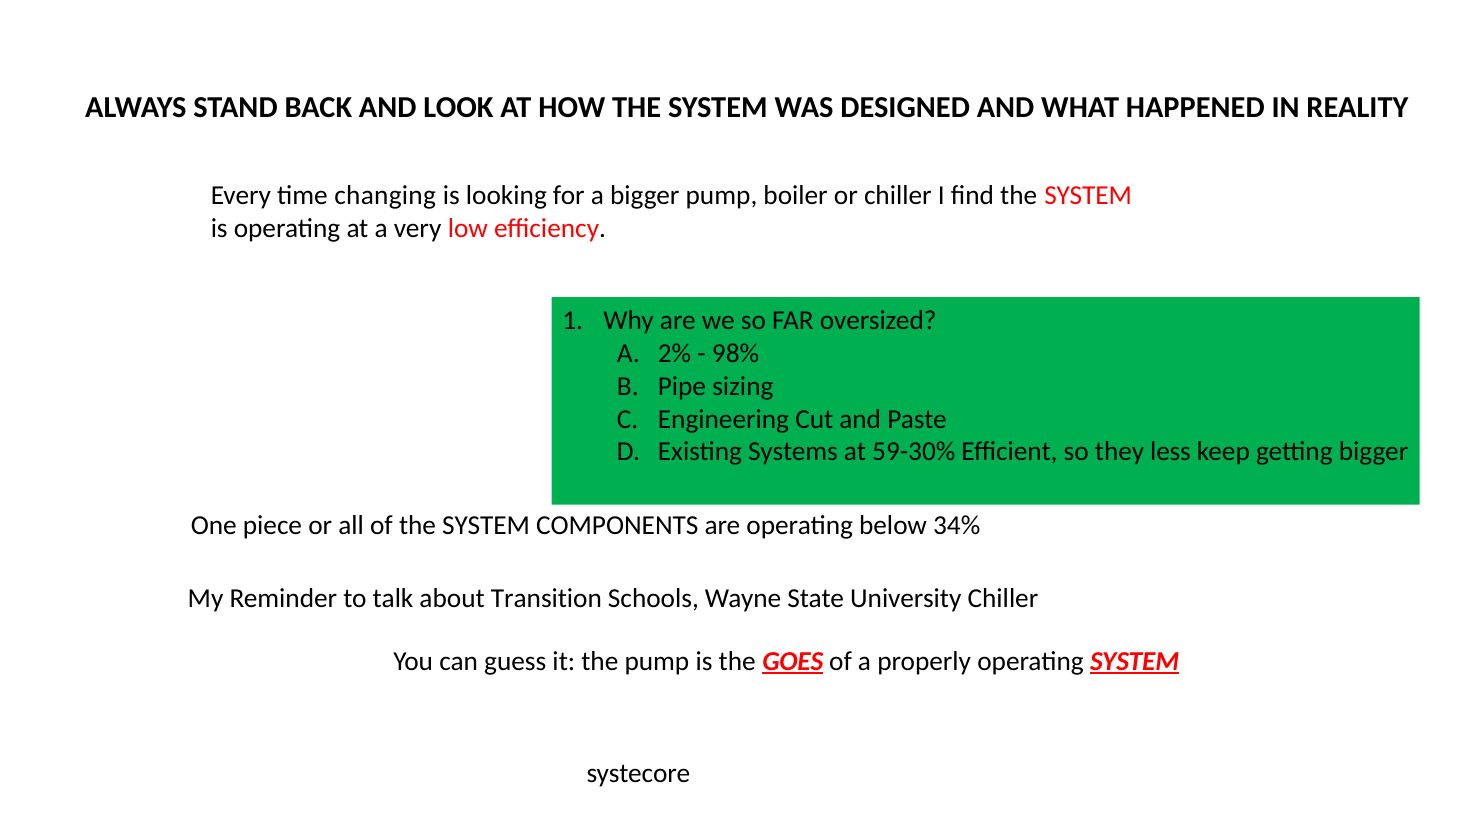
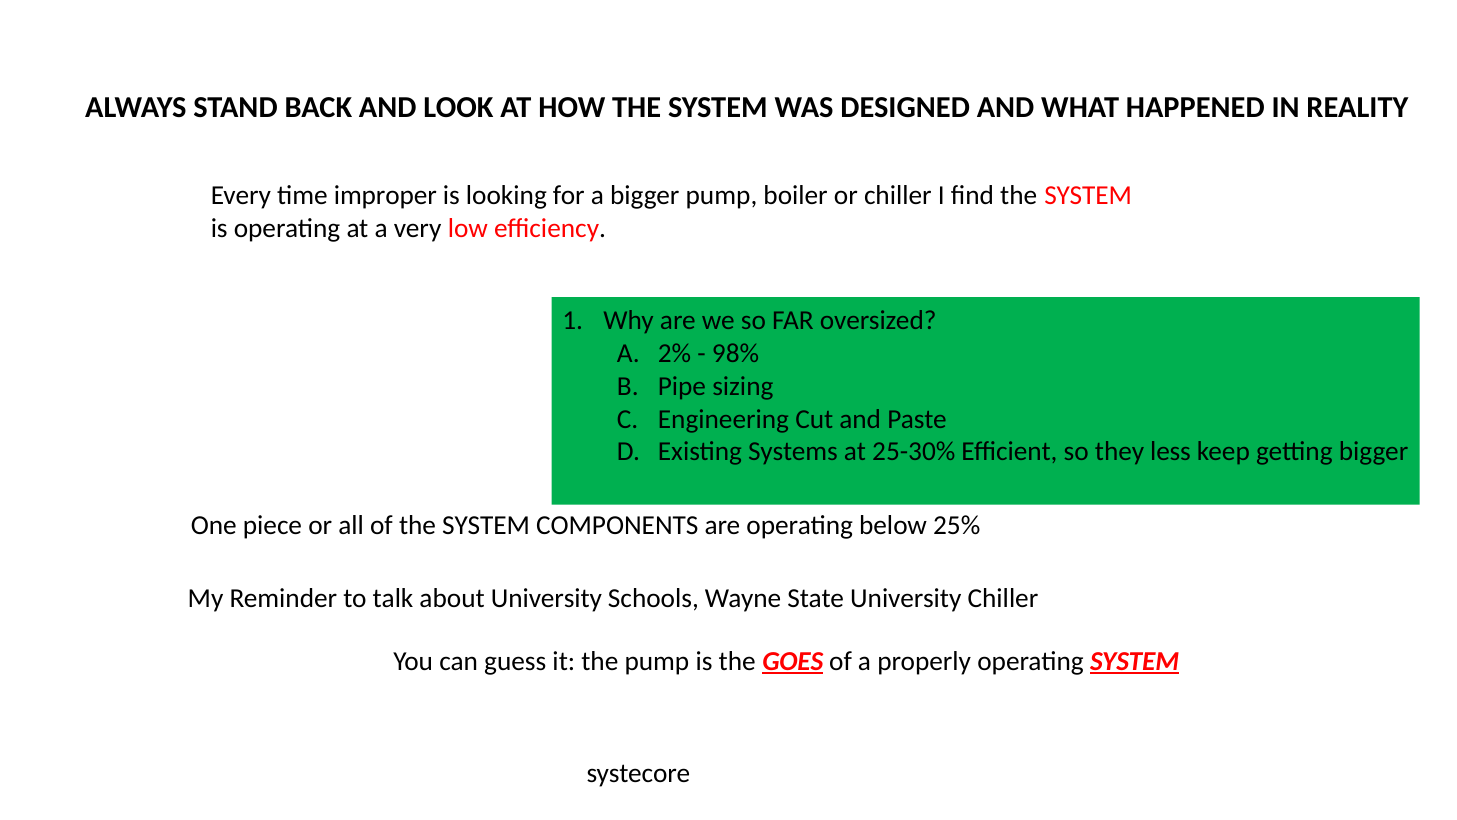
changing: changing -> improper
59-30%: 59-30% -> 25-30%
34%: 34% -> 25%
about Transition: Transition -> University
